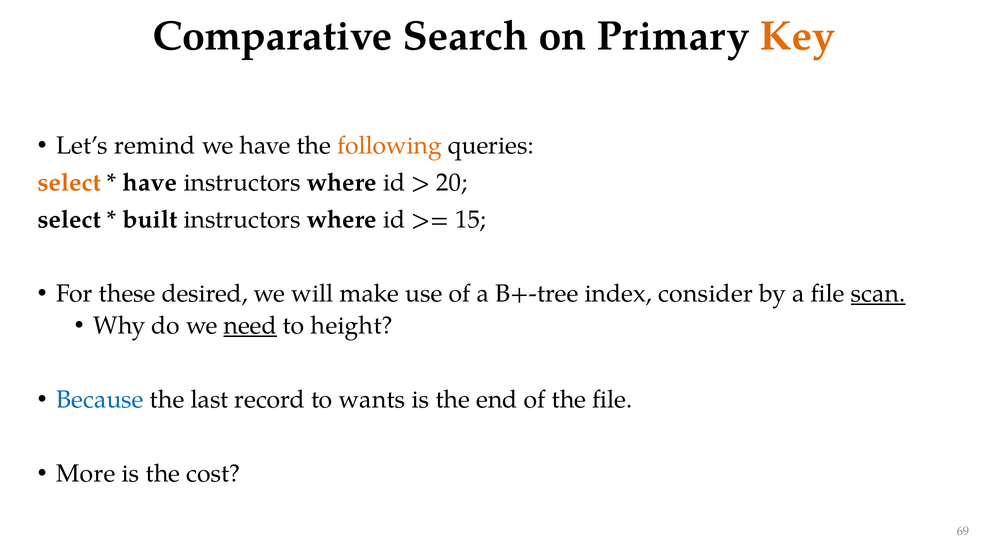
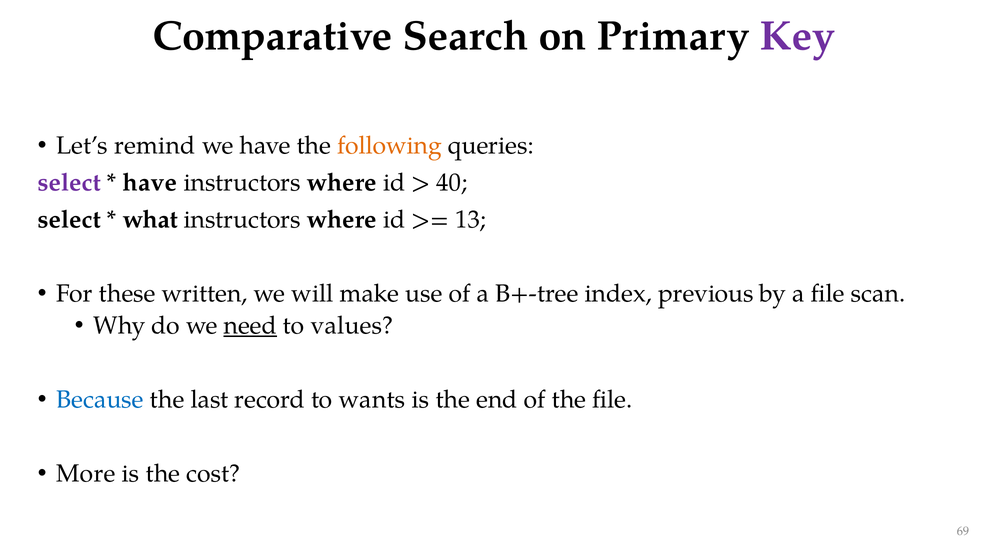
Key colour: orange -> purple
select at (69, 183) colour: orange -> purple
20: 20 -> 40
built: built -> what
15: 15 -> 13
desired: desired -> written
consider: consider -> previous
scan underline: present -> none
height: height -> values
